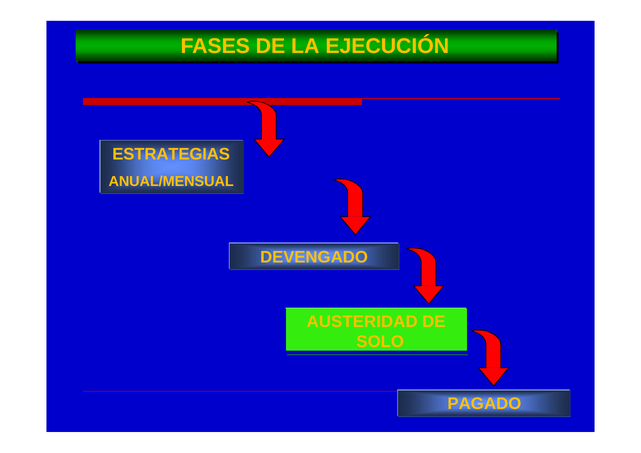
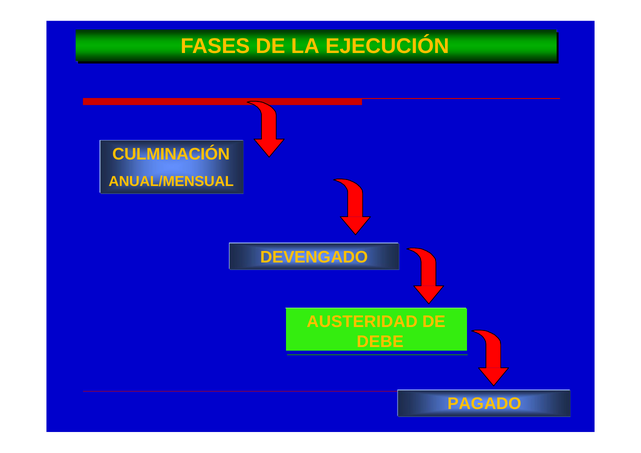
ESTRATEGIAS: ESTRATEGIAS -> CULMINACIÓN
SOLO: SOLO -> DEBE
